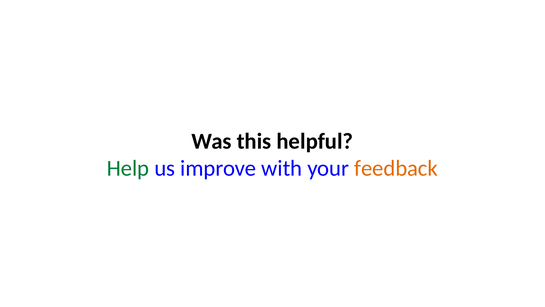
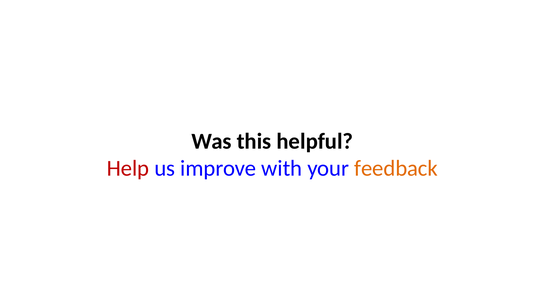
Help colour: green -> red
